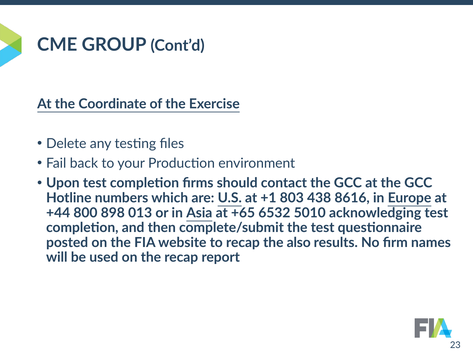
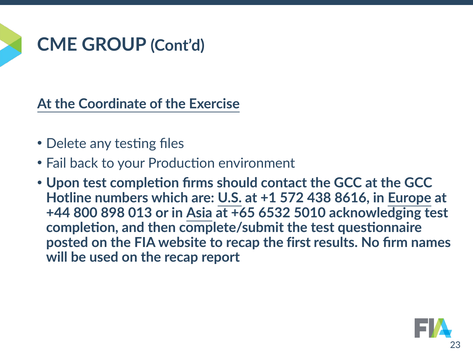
803: 803 -> 572
also: also -> first
